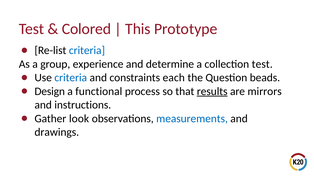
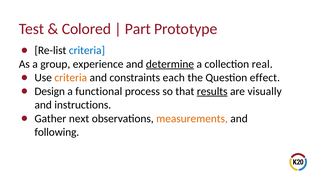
This: This -> Part
determine underline: none -> present
collection test: test -> real
criteria at (71, 78) colour: blue -> orange
beads: beads -> effect
mirrors: mirrors -> visually
look: look -> next
measurements colour: blue -> orange
drawings: drawings -> following
